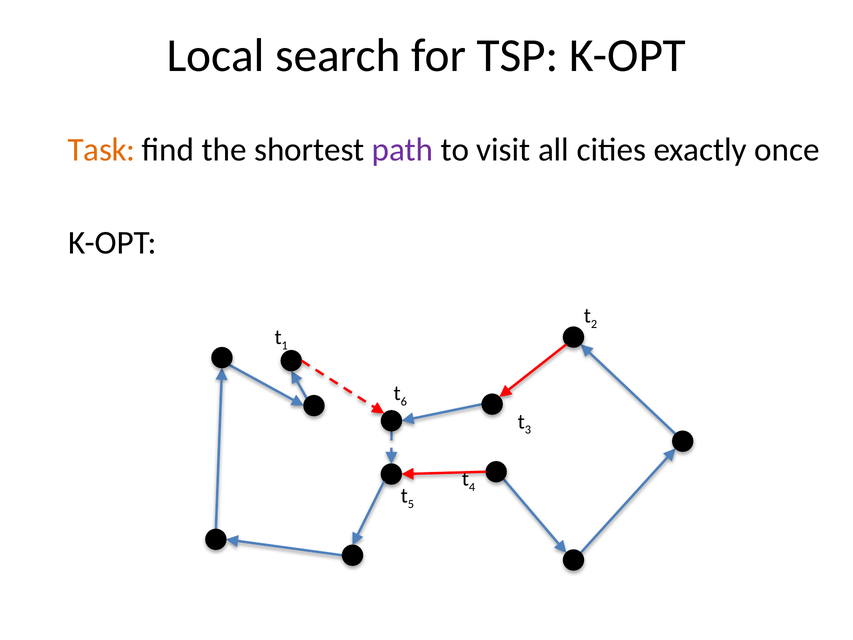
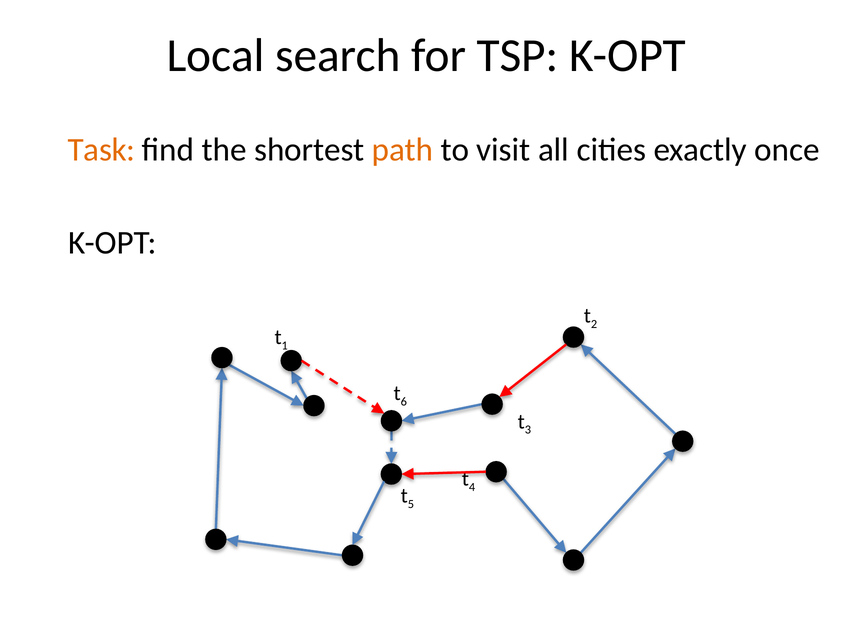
path colour: purple -> orange
